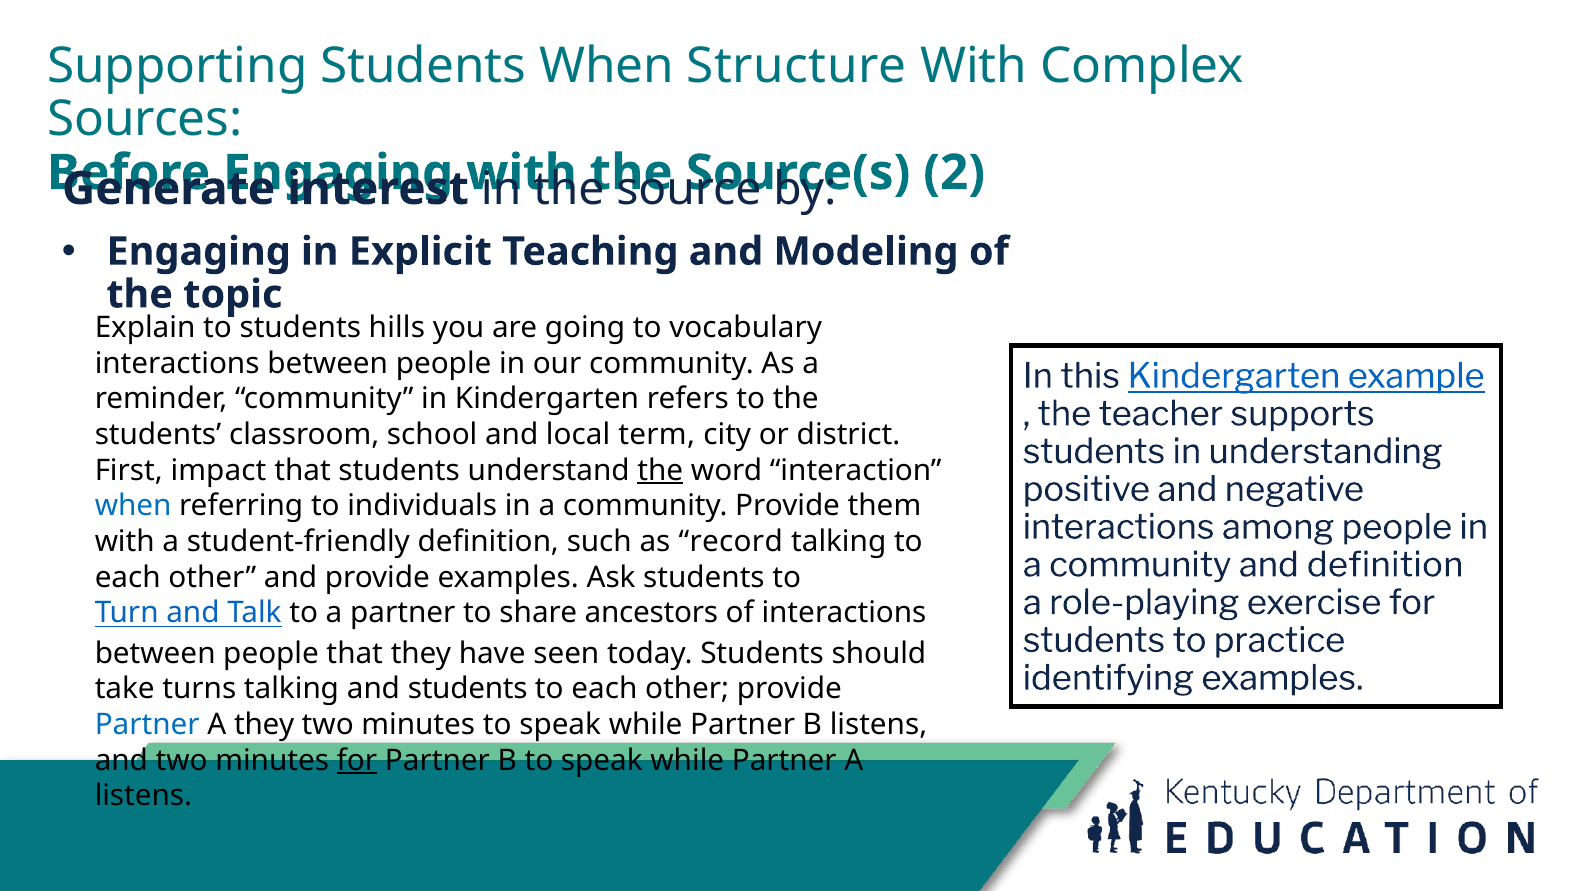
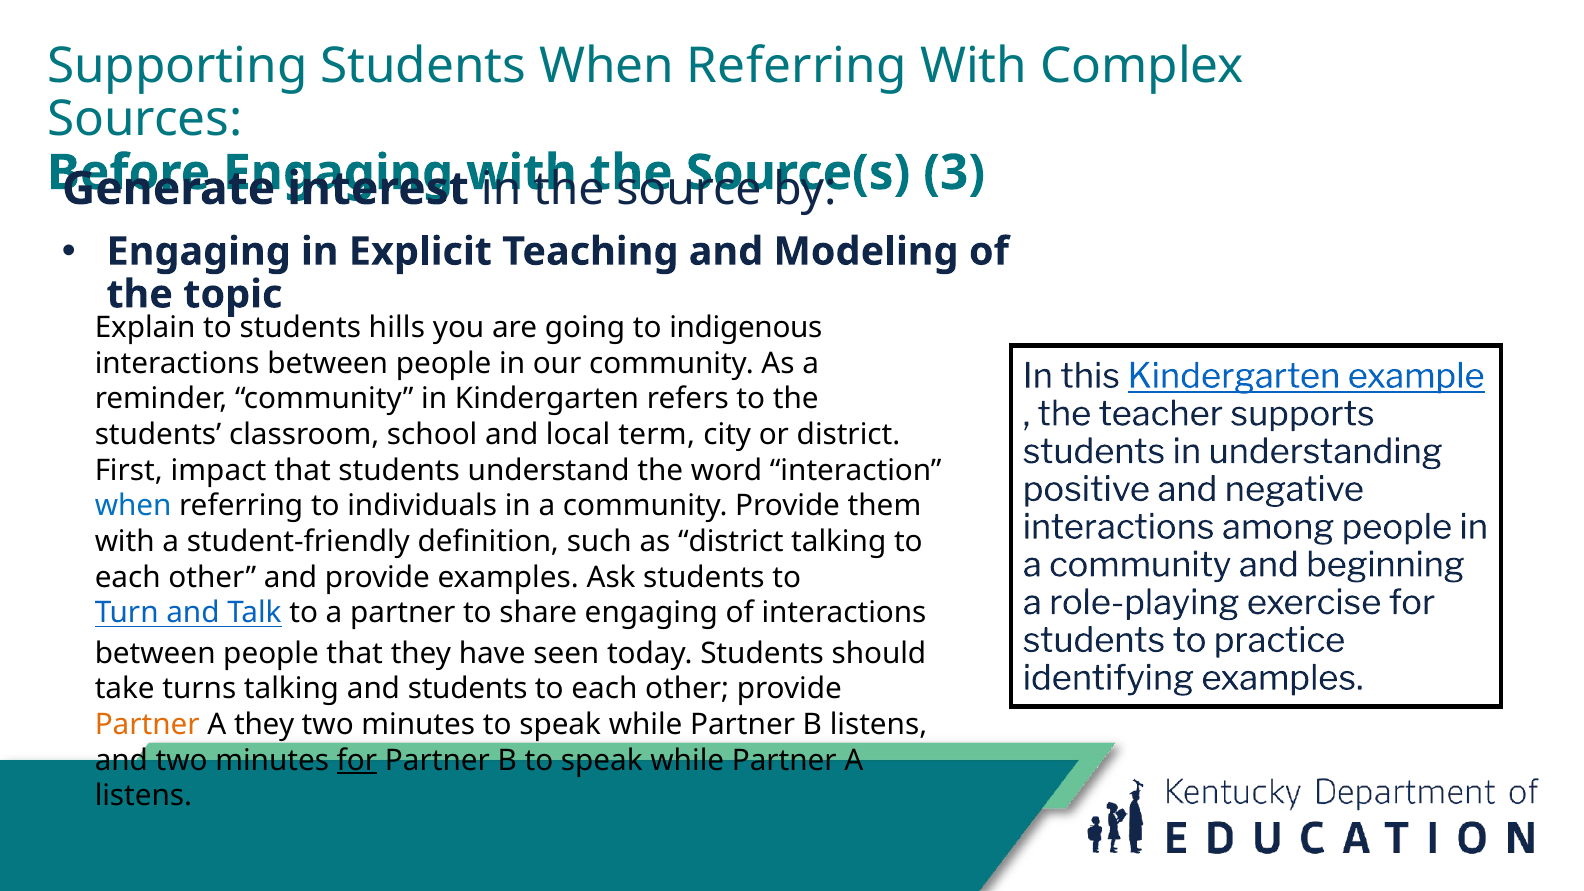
Students When Structure: Structure -> Referring
2: 2 -> 3
vocabulary: vocabulary -> indigenous
the at (660, 470) underline: present -> none
as record: record -> district
and definition: definition -> beginning
share ancestors: ancestors -> engaging
Partner at (147, 725) colour: blue -> orange
